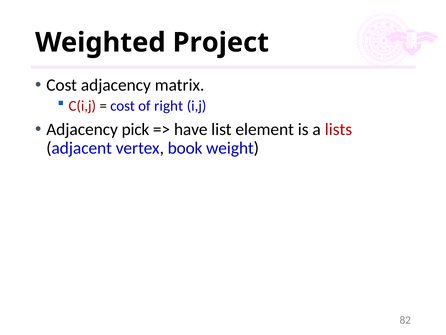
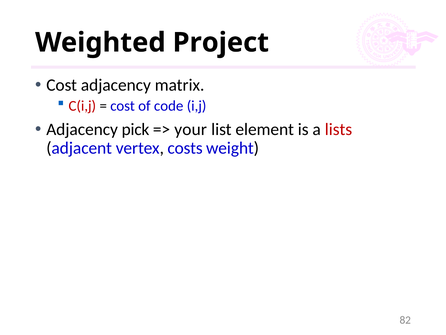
right: right -> code
have: have -> your
book: book -> costs
